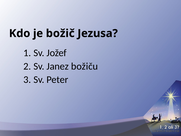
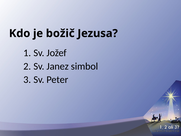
božiču: božiču -> simbol
